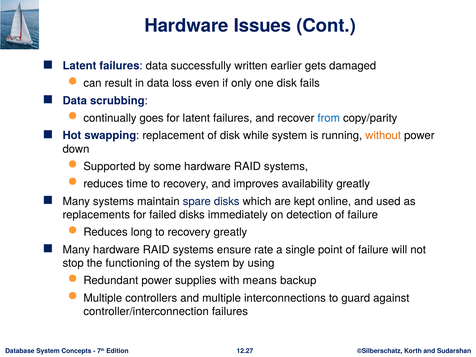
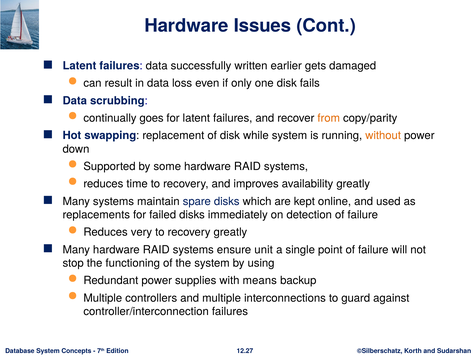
from colour: blue -> orange
long: long -> very
rate: rate -> unit
